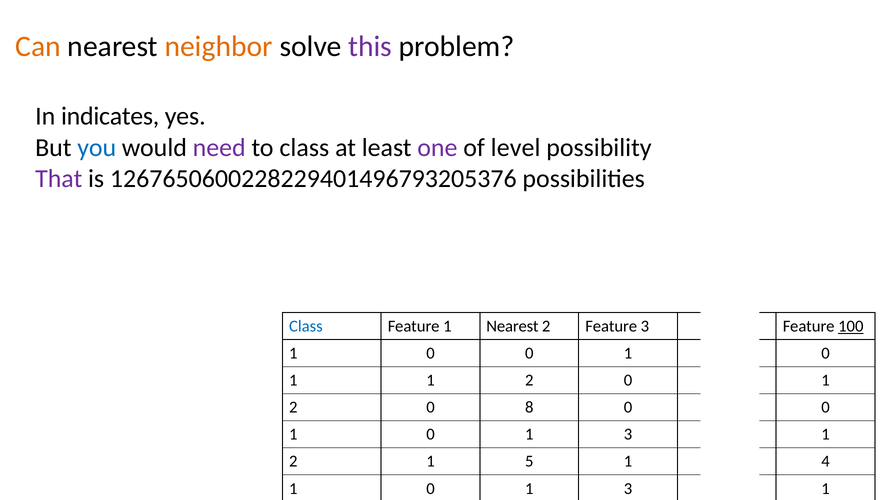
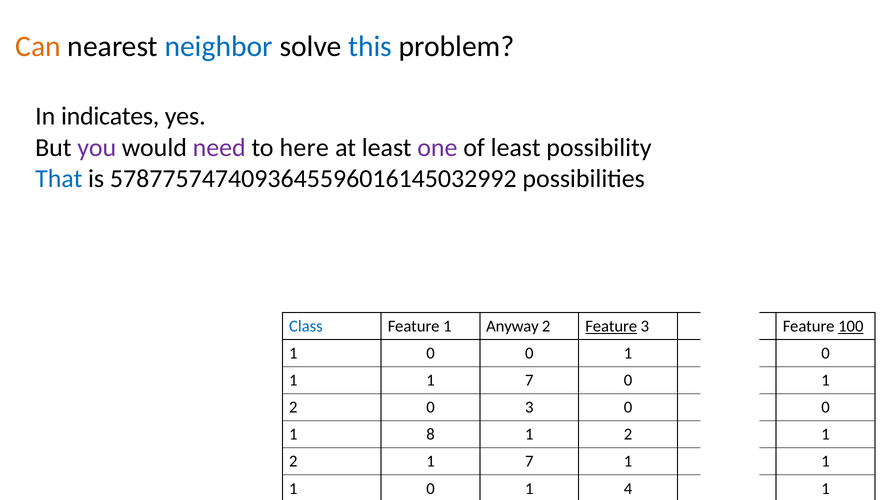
neighbor colour: orange -> blue
this colour: purple -> blue
you colour: blue -> purple
to class: class -> here
of level: level -> least
That colour: purple -> blue
1267650600228229401496793205376: 1267650600228229401496793205376 -> 5787757474093645596016145032992
1 Nearest: Nearest -> Anyway
Feature at (611, 326) underline: none -> present
1 1 2: 2 -> 7
0 8: 8 -> 3
0 at (430, 434): 0 -> 8
3 at (628, 434): 3 -> 2
2 1 5: 5 -> 7
4 at (825, 462): 4 -> 1
3 at (628, 489): 3 -> 4
